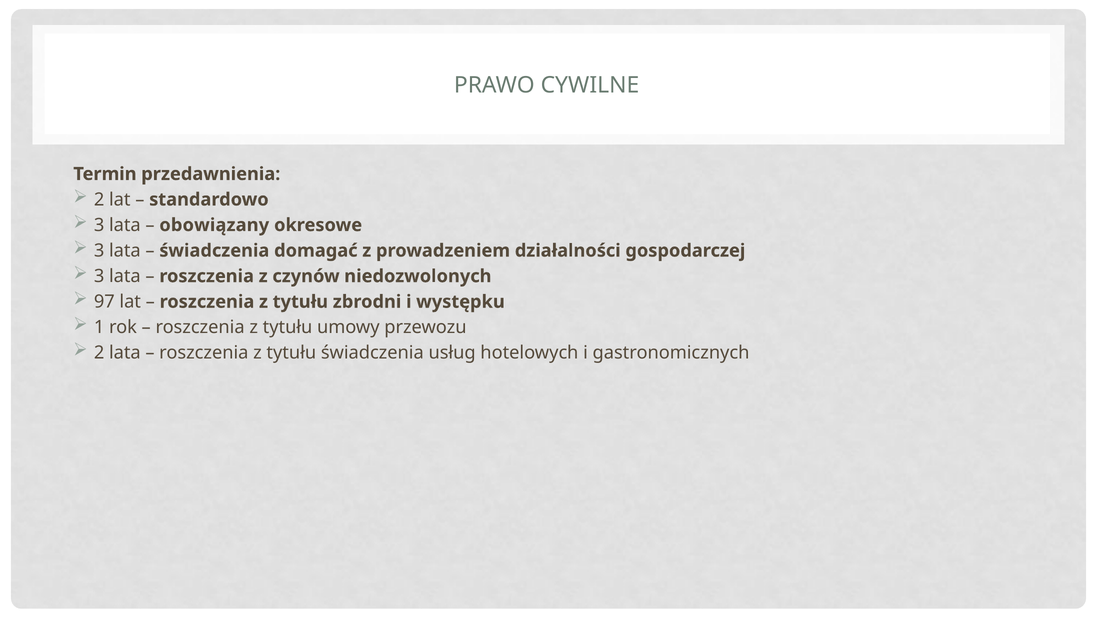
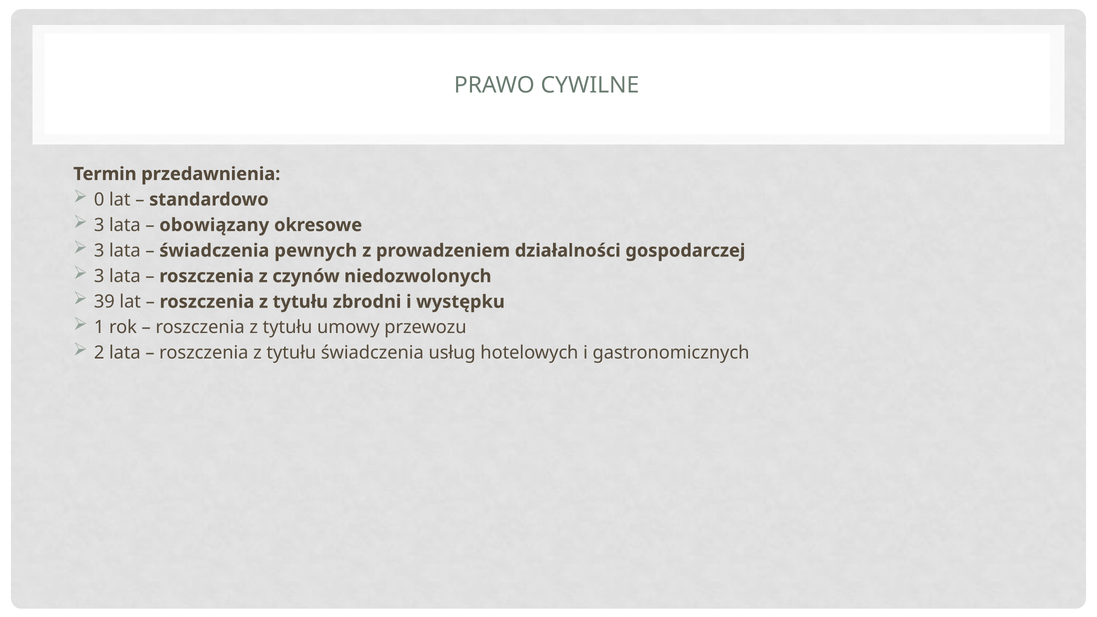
2 at (99, 200): 2 -> 0
domagać: domagać -> pewnych
97: 97 -> 39
